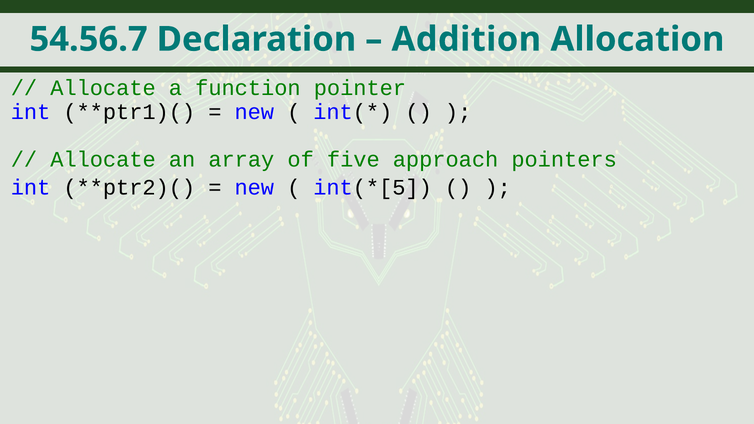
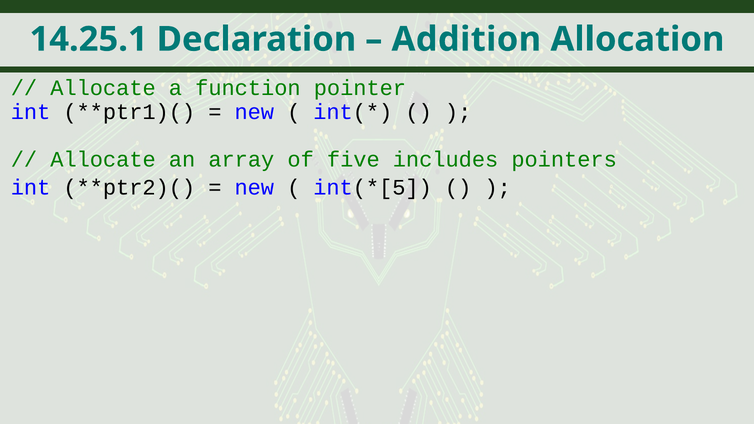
54.56.7: 54.56.7 -> 14.25.1
approach: approach -> includes
